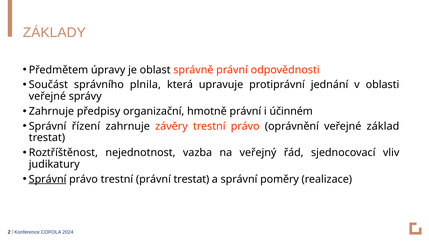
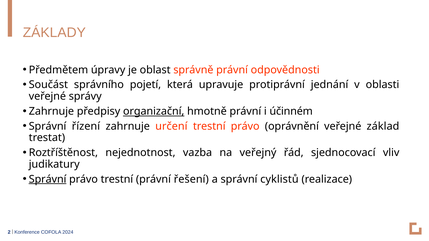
plnila: plnila -> pojetí
organizační underline: none -> present
závěry: závěry -> určení
právní trestat: trestat -> řešení
poměry: poměry -> cyklistů
